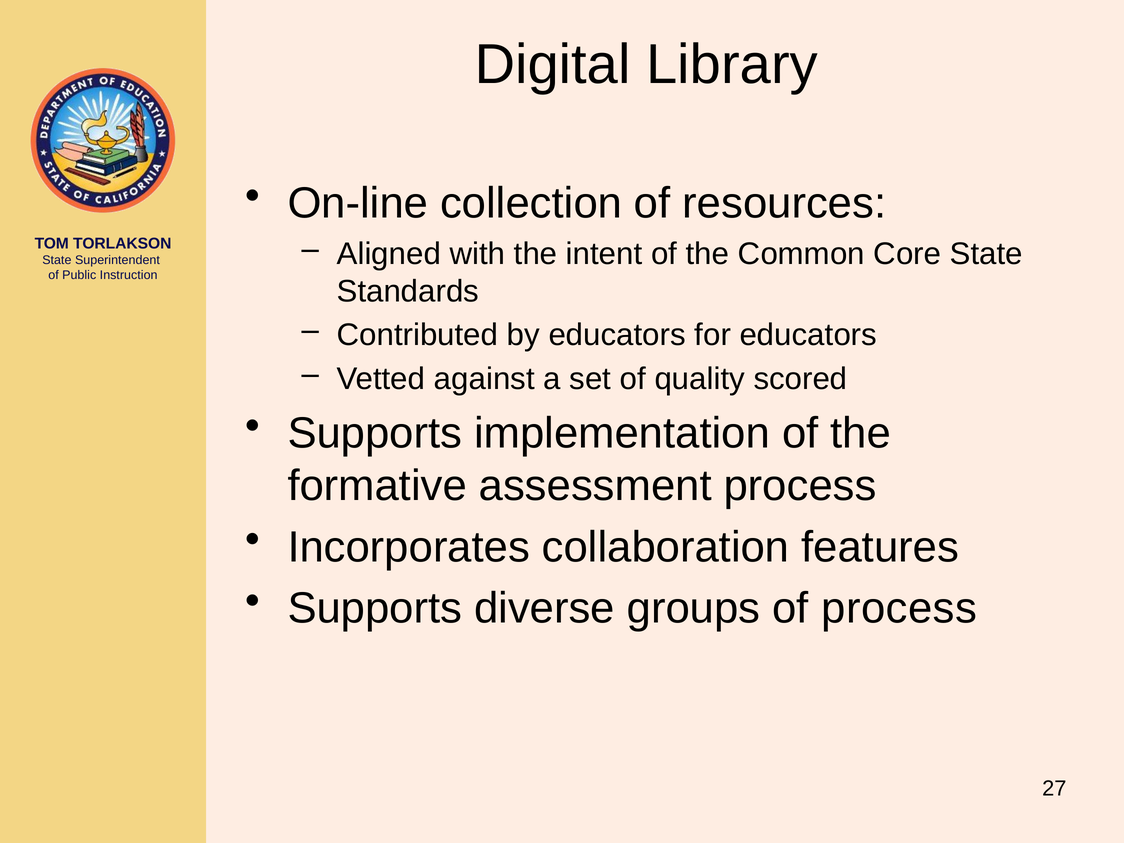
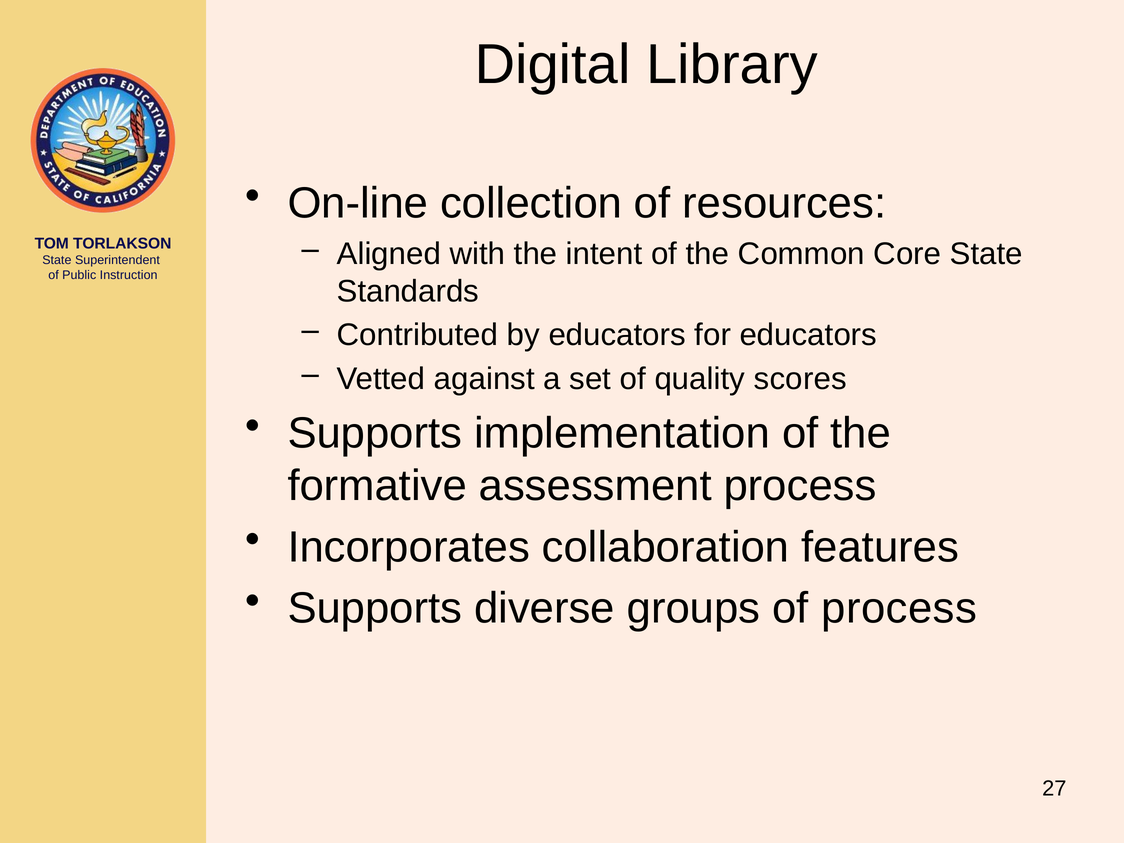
scored: scored -> scores
